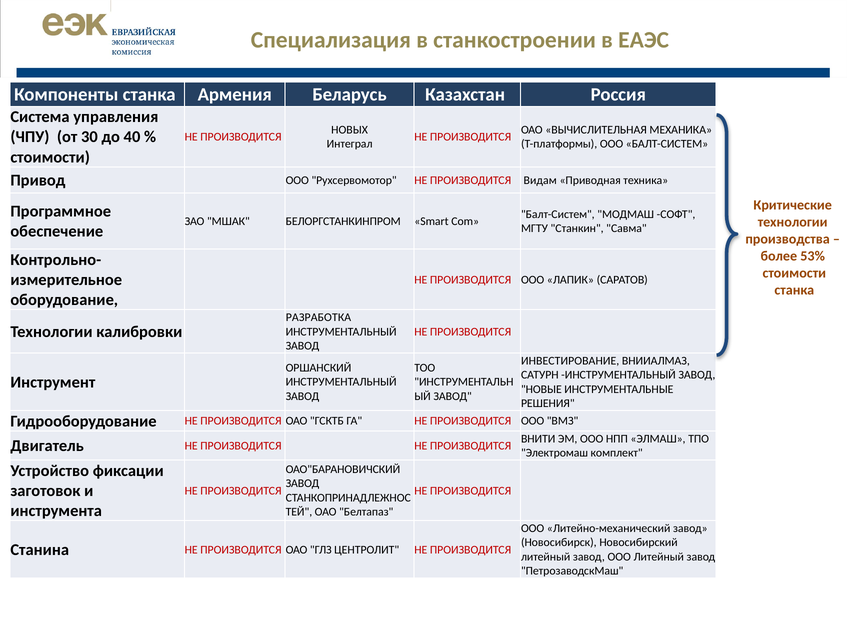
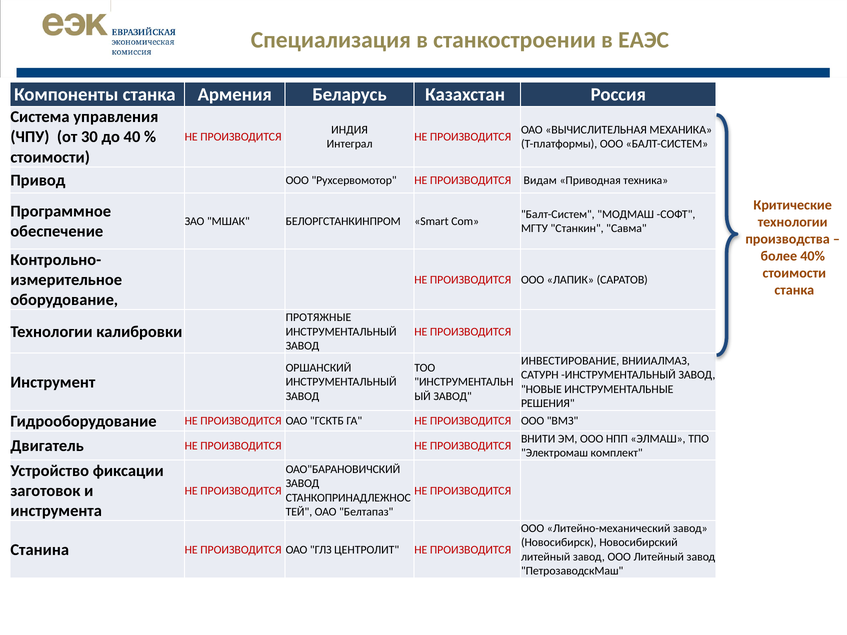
НОВЫХ: НОВЫХ -> ИНДИЯ
53%: 53% -> 40%
РАЗРАБОТКА: РАЗРАБОТКА -> ПРОТЯЖНЫЕ
